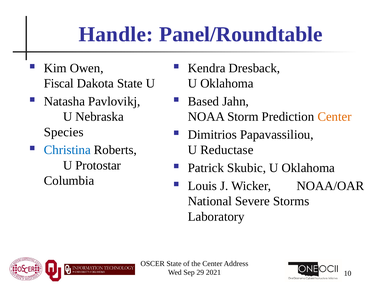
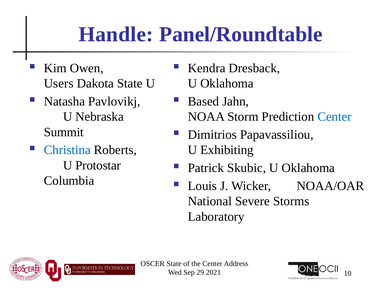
Fiscal: Fiscal -> Users
Center at (335, 117) colour: orange -> blue
Species: Species -> Summit
Reductase: Reductase -> Exhibiting
